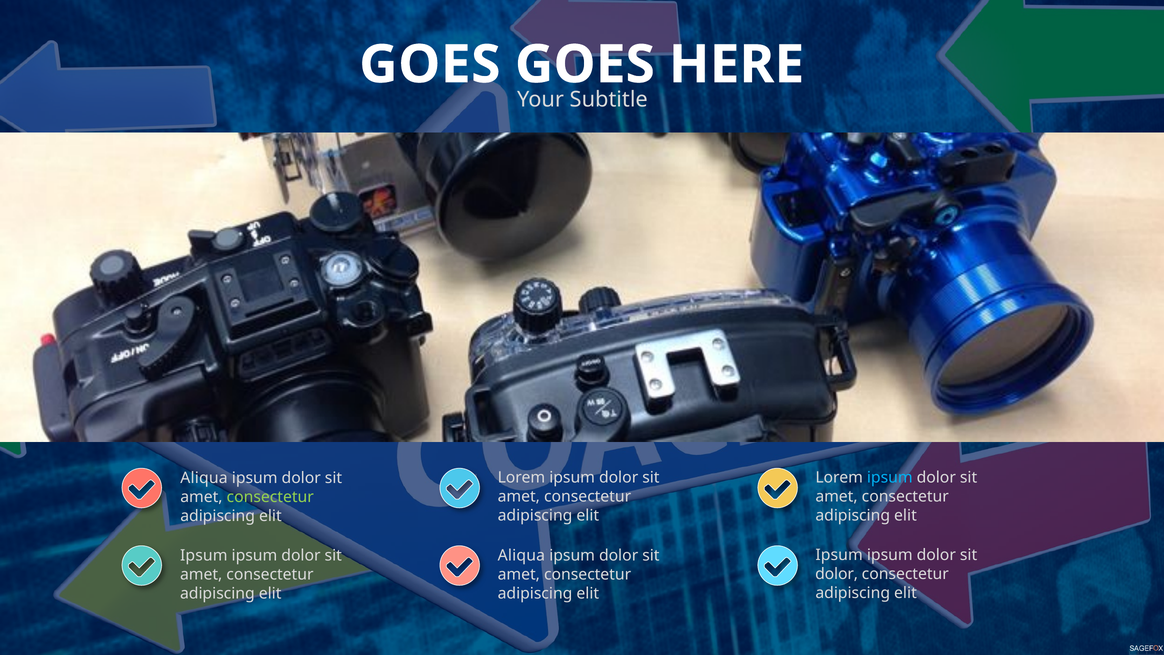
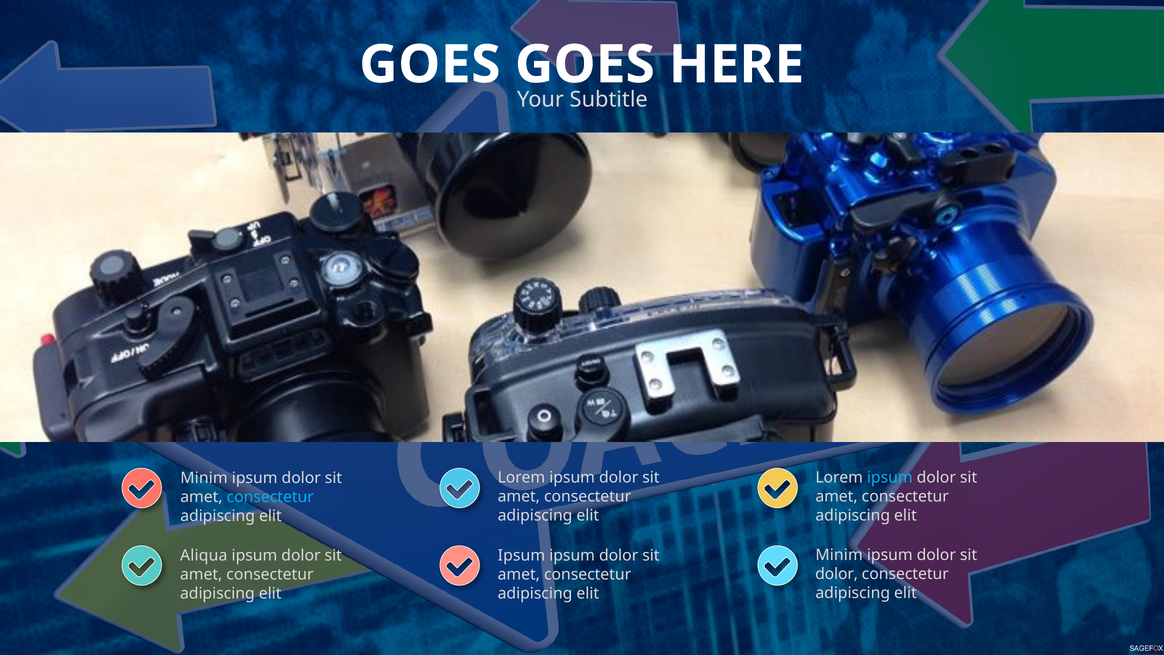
Aliqua at (204, 478): Aliqua -> Minim
consectetur at (270, 497) colour: light green -> light blue
Ipsum at (839, 555): Ipsum -> Minim
Ipsum at (204, 555): Ipsum -> Aliqua
Aliqua at (521, 555): Aliqua -> Ipsum
